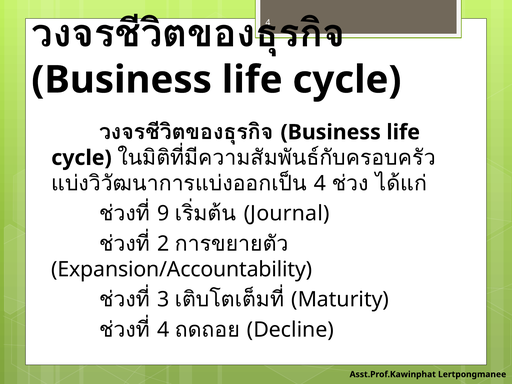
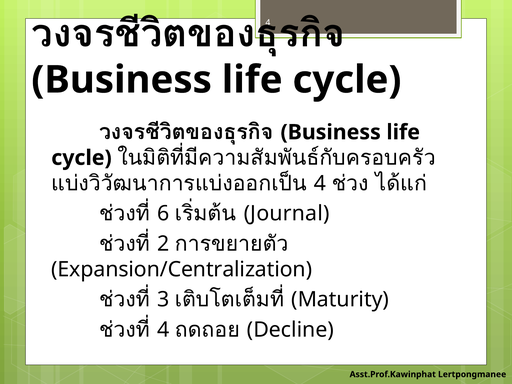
9: 9 -> 6
Expansion/Accountability: Expansion/Accountability -> Expansion/Centralization
